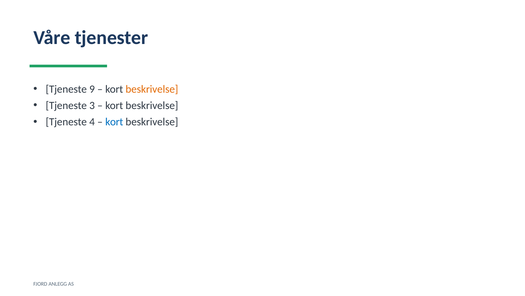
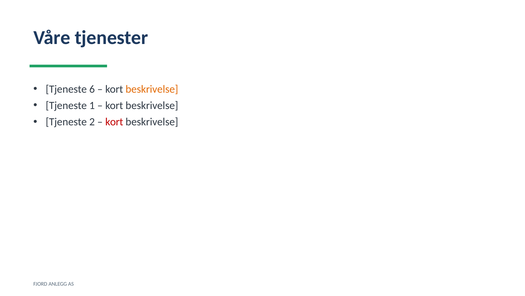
9: 9 -> 6
3: 3 -> 1
4: 4 -> 2
kort at (114, 122) colour: blue -> red
